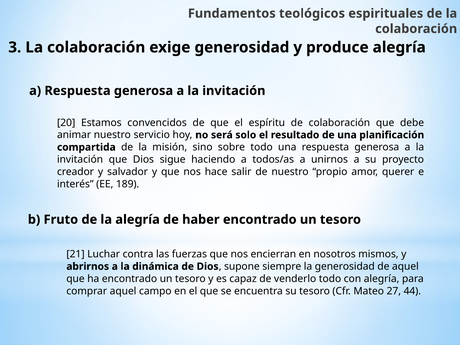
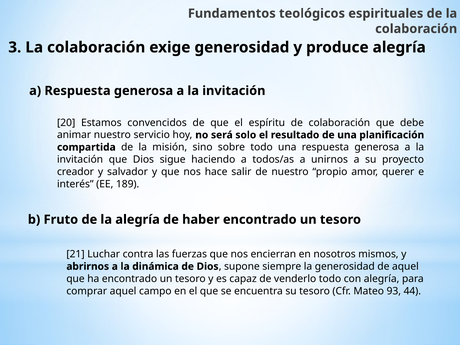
27: 27 -> 93
